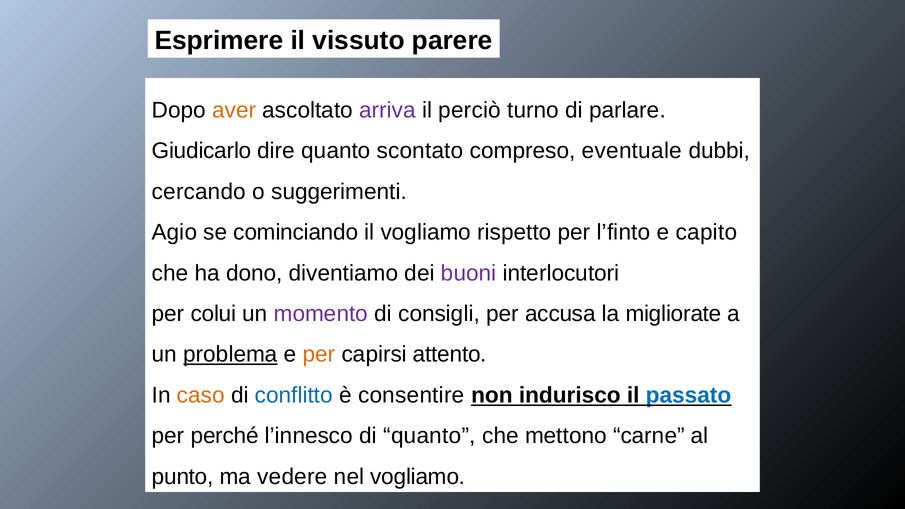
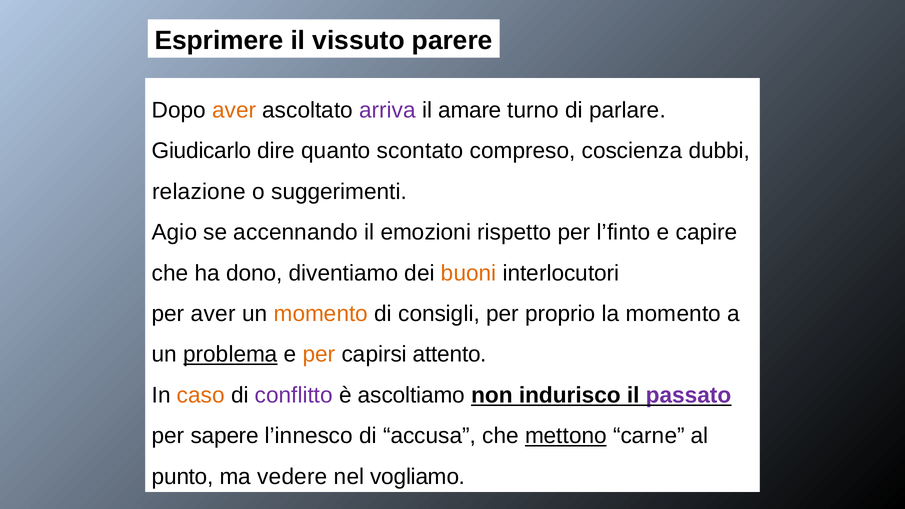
perciò: perciò -> amare
eventuale: eventuale -> coscienza
cercando: cercando -> relazione
cominciando: cominciando -> accennando
il vogliamo: vogliamo -> emozioni
capito: capito -> capire
buoni colour: purple -> orange
per colui: colui -> aver
momento at (321, 314) colour: purple -> orange
accusa: accusa -> proprio
la migliorate: migliorate -> momento
conflitto colour: blue -> purple
consentire: consentire -> ascoltiamo
passato colour: blue -> purple
perché: perché -> sapere
di quanto: quanto -> accusa
mettono underline: none -> present
